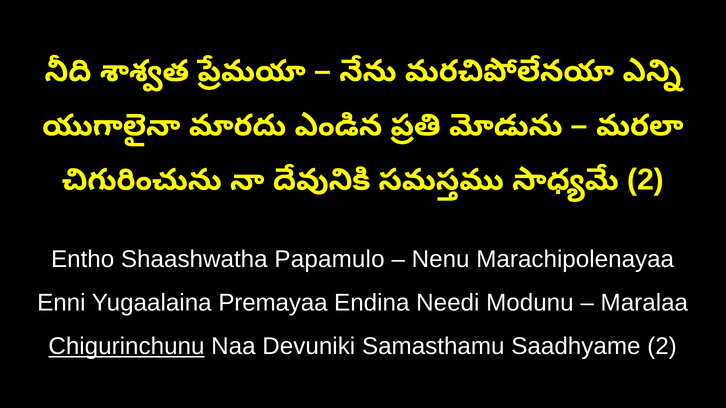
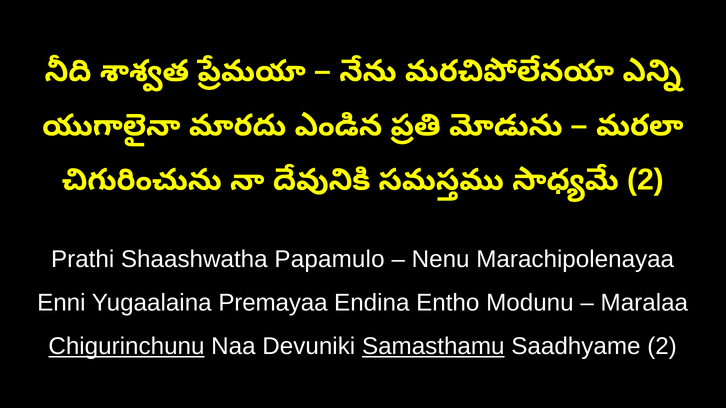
Entho: Entho -> Prathi
Needi: Needi -> Entho
Samasthamu underline: none -> present
